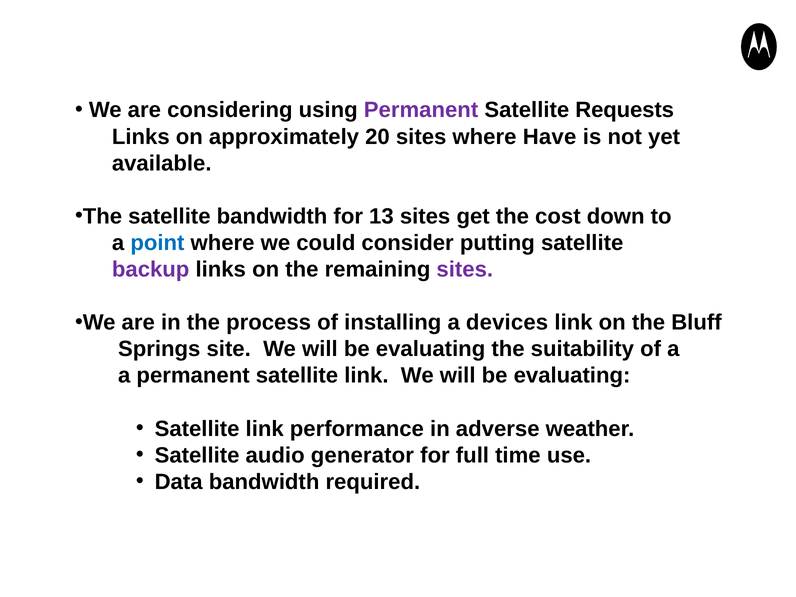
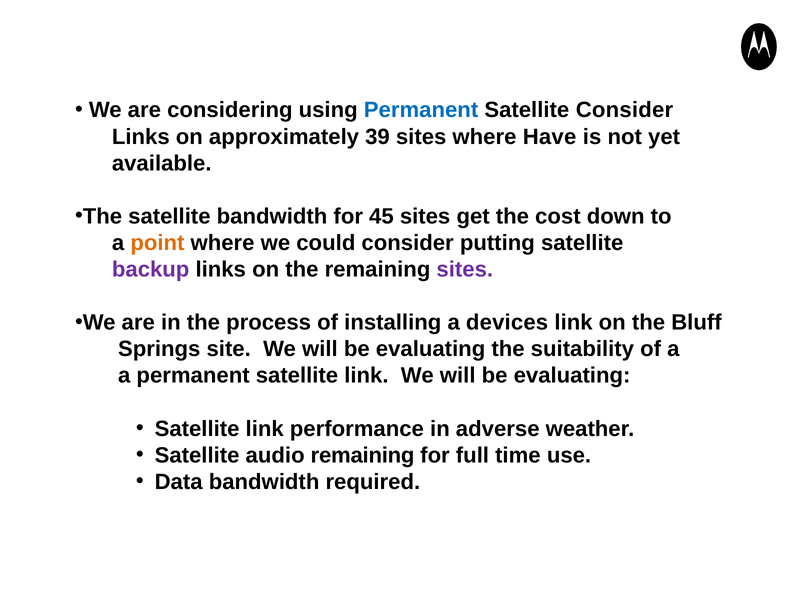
Permanent at (421, 110) colour: purple -> blue
Satellite Requests: Requests -> Consider
20: 20 -> 39
13: 13 -> 45
point colour: blue -> orange
audio generator: generator -> remaining
